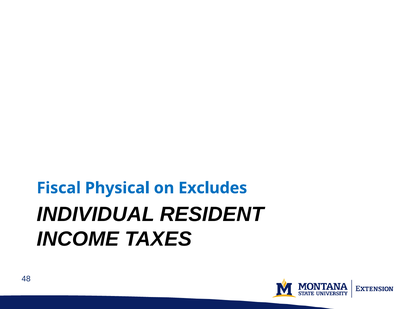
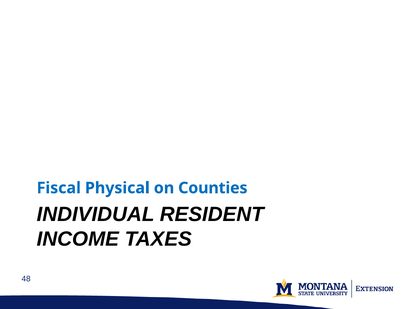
Excludes: Excludes -> Counties
